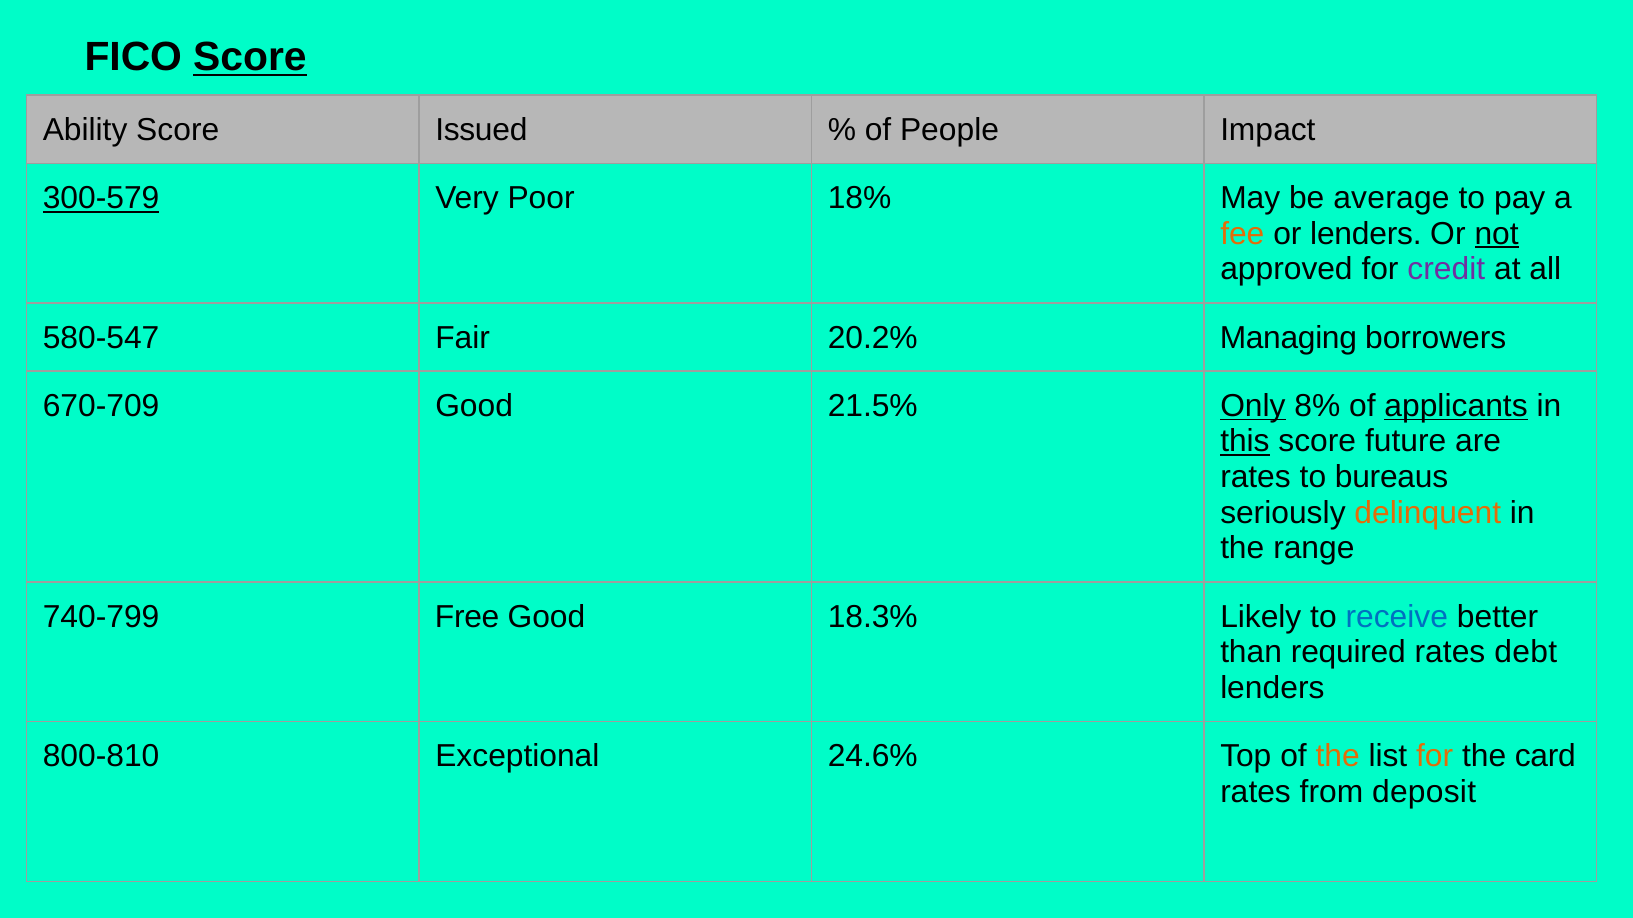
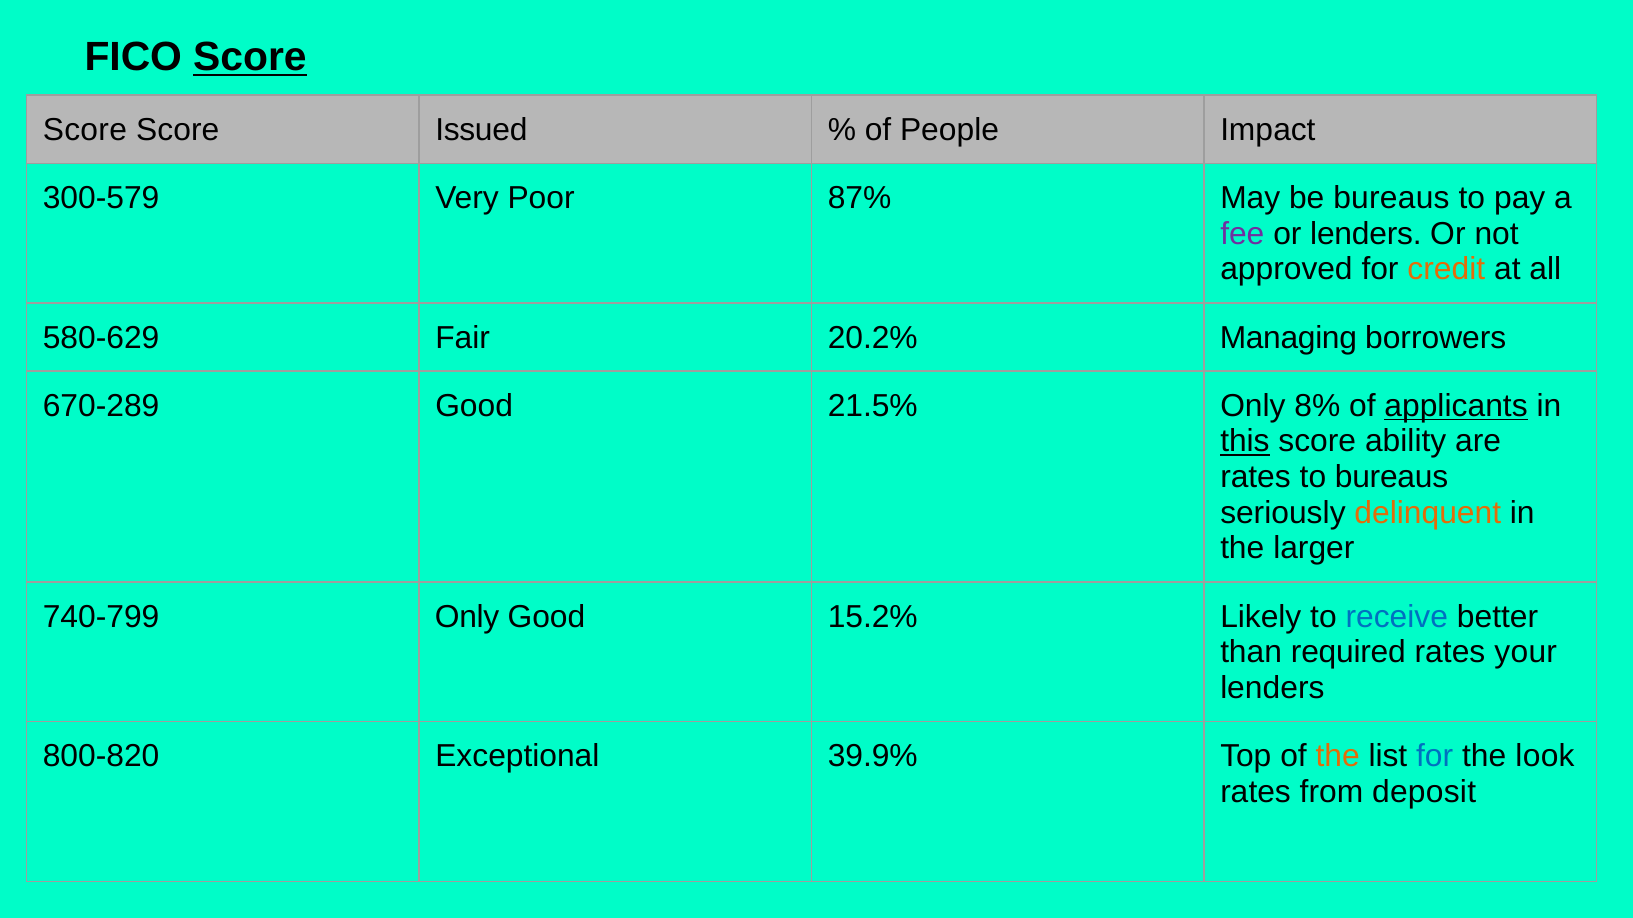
Ability at (85, 130): Ability -> Score
300-579 underline: present -> none
18%: 18% -> 87%
be average: average -> bureaus
fee colour: orange -> purple
not underline: present -> none
credit colour: purple -> orange
580-547: 580-547 -> 580-629
670-709: 670-709 -> 670-289
Only at (1253, 406) underline: present -> none
future: future -> ability
range: range -> larger
740-799 Free: Free -> Only
18.3%: 18.3% -> 15.2%
debt: debt -> your
800-810: 800-810 -> 800-820
24.6%: 24.6% -> 39.9%
for at (1435, 757) colour: orange -> blue
card: card -> look
